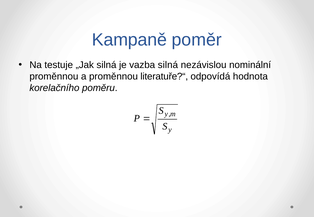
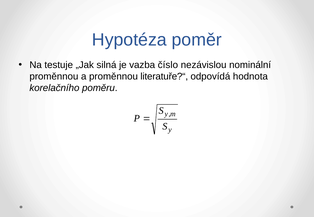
Kampaně: Kampaně -> Hypotéza
vazba silná: silná -> číslo
